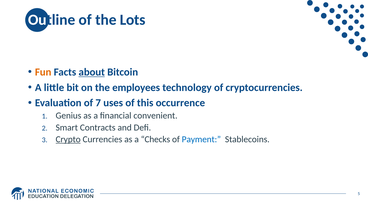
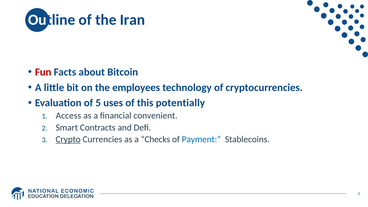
Lots: Lots -> Iran
Fun colour: orange -> red
about underline: present -> none
of 7: 7 -> 5
occurrence: occurrence -> potentially
Genius: Genius -> Access
